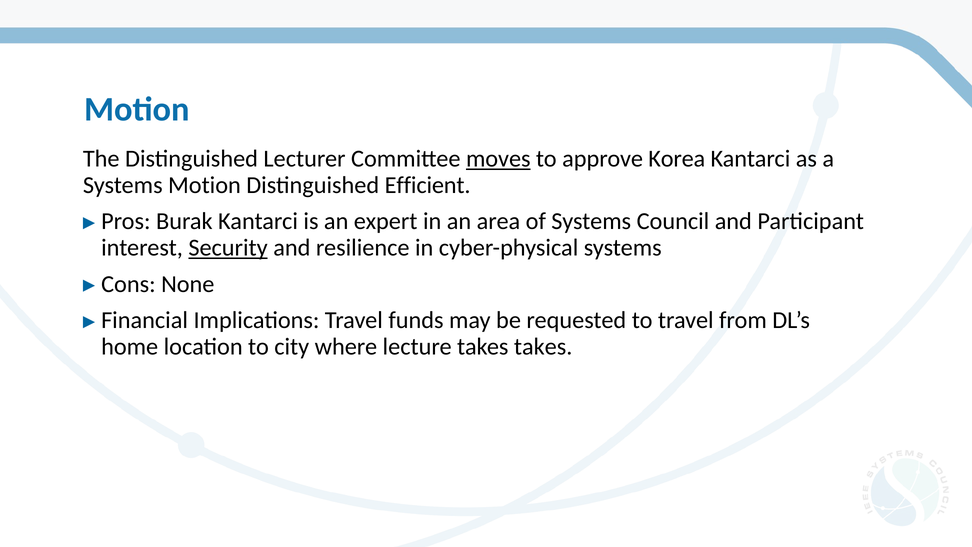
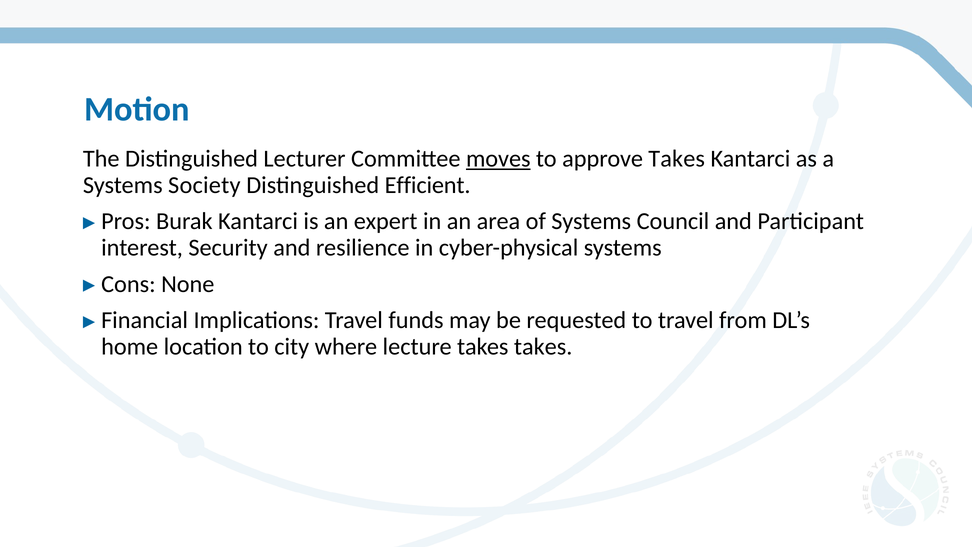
approve Korea: Korea -> Takes
Systems Motion: Motion -> Society
Security underline: present -> none
